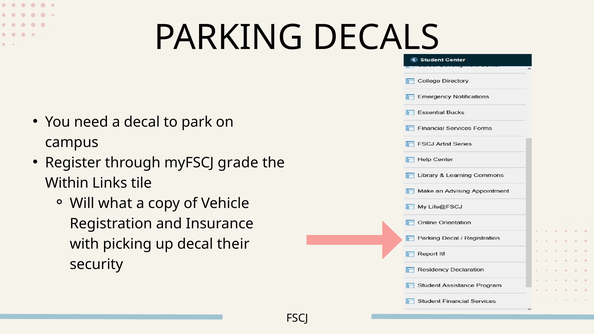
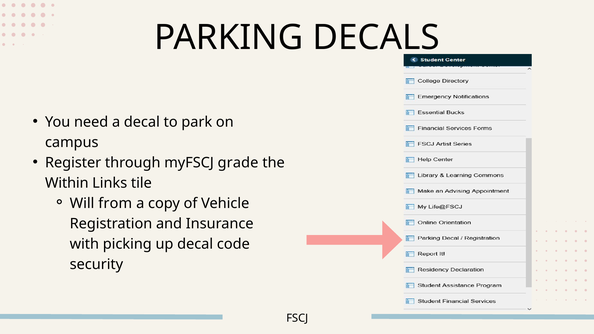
what: what -> from
their: their -> code
